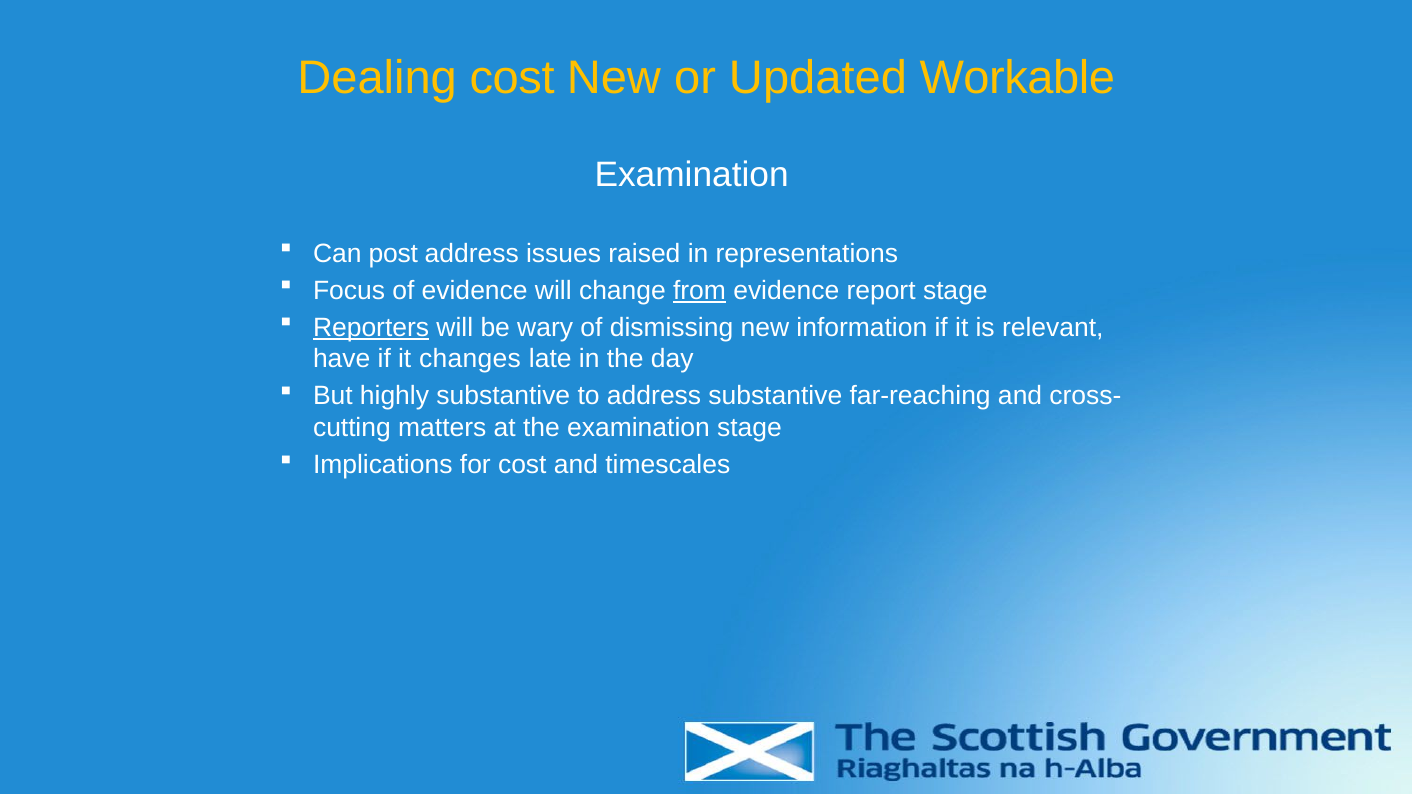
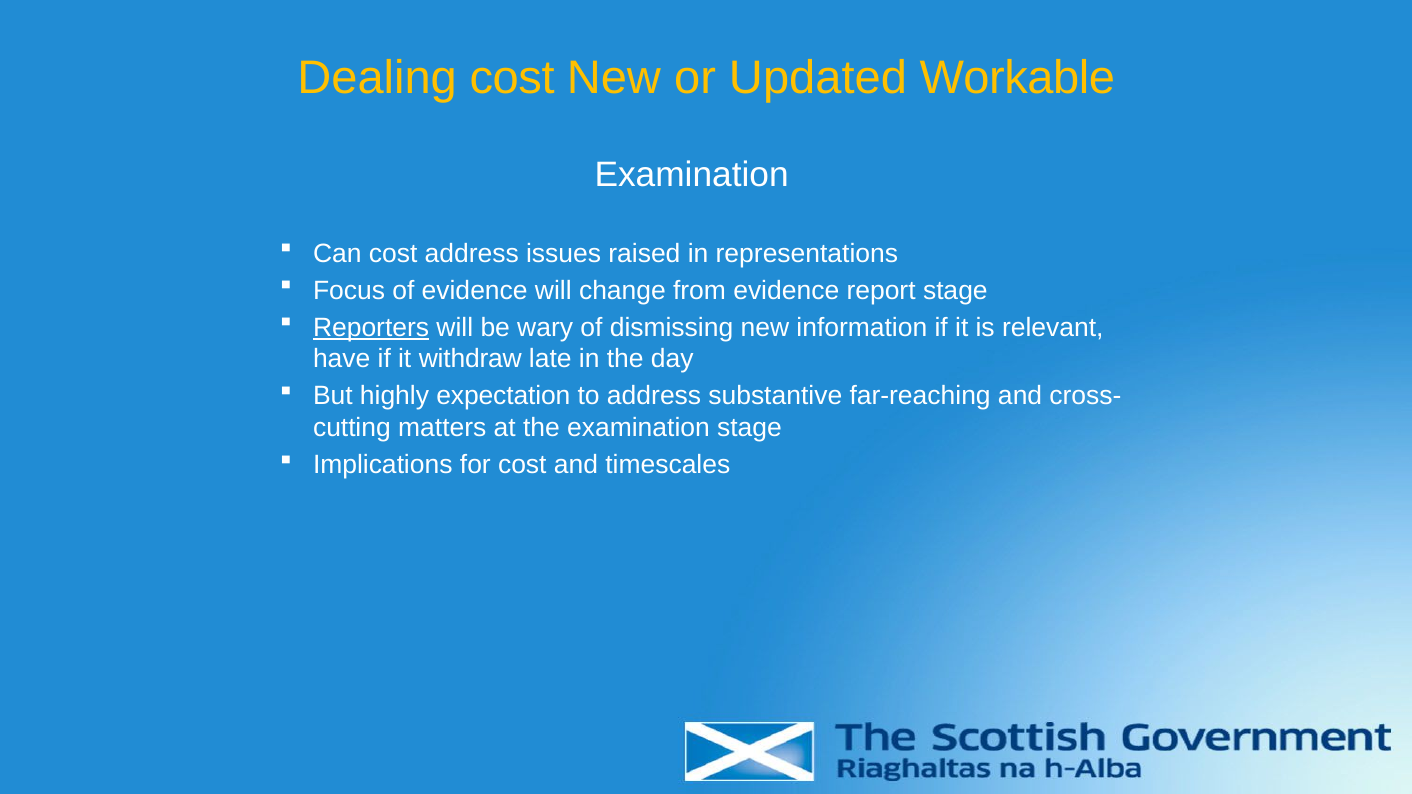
Can post: post -> cost
from underline: present -> none
changes: changes -> withdraw
highly substantive: substantive -> expectation
